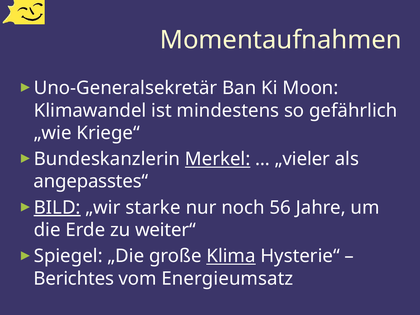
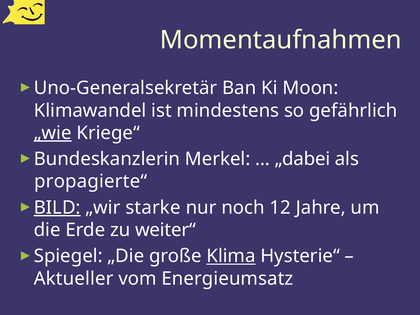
„wie underline: none -> present
Merkel underline: present -> none
„vieler: „vieler -> „dabei
angepasstes“: angepasstes“ -> propagierte“
56: 56 -> 12
Berichtes: Berichtes -> Aktueller
